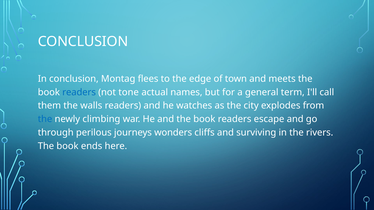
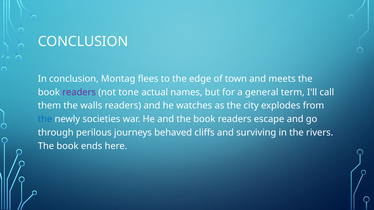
readers at (79, 92) colour: blue -> purple
climbing: climbing -> societies
wonders: wonders -> behaved
